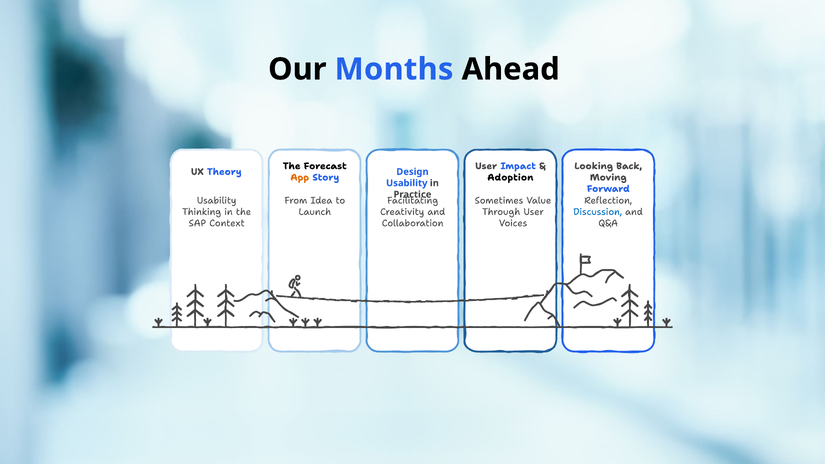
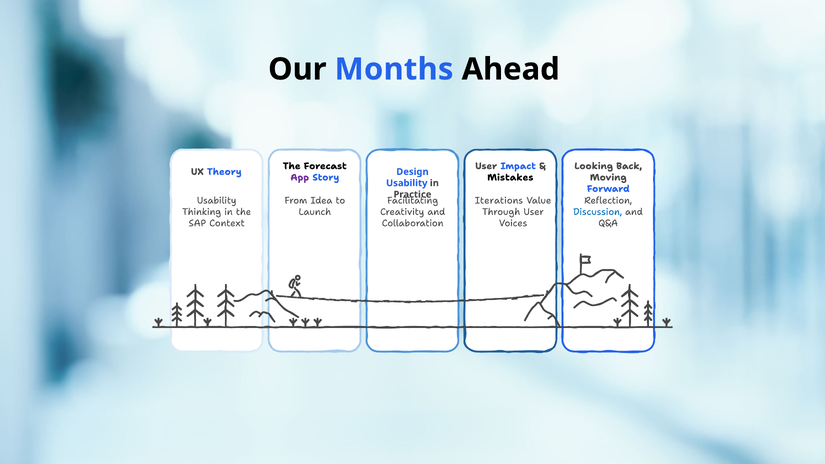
App colour: orange -> purple
Adoption: Adoption -> Mistakes
Sometimes: Sometimes -> Iterations
